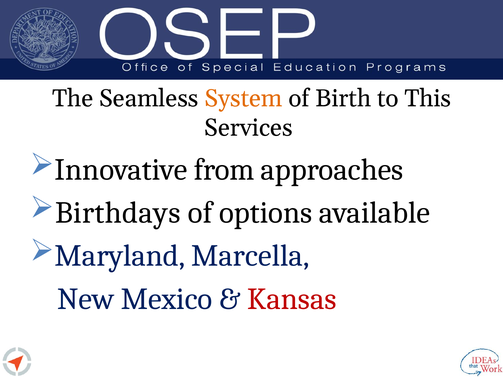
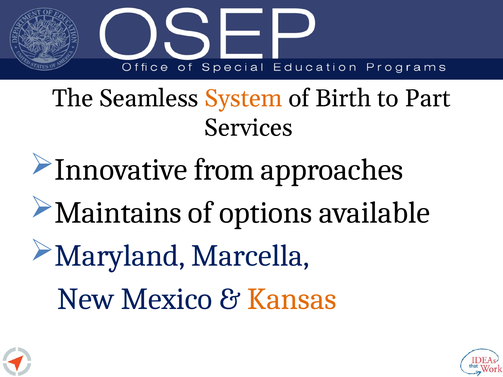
This: This -> Part
Birthdays: Birthdays -> Maintains
Kansas colour: red -> orange
